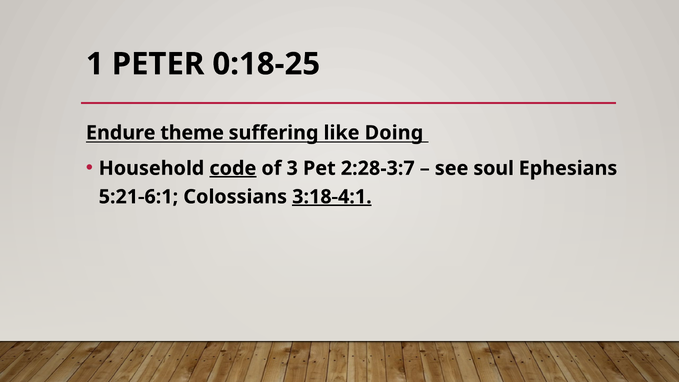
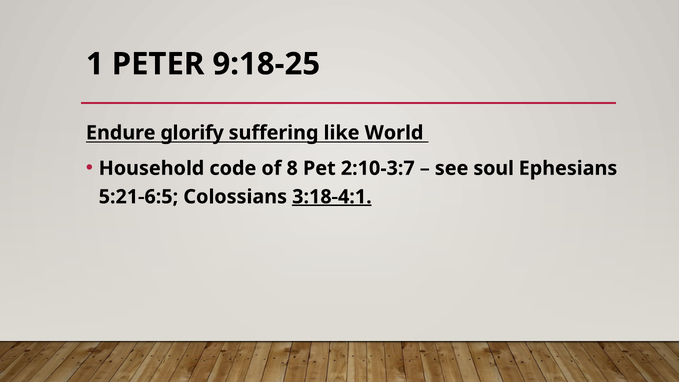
0:18-25: 0:18-25 -> 9:18-25
theme: theme -> glorify
Doing: Doing -> World
code underline: present -> none
3: 3 -> 8
2:28-3:7: 2:28-3:7 -> 2:10-3:7
5:21-6:1: 5:21-6:1 -> 5:21-6:5
